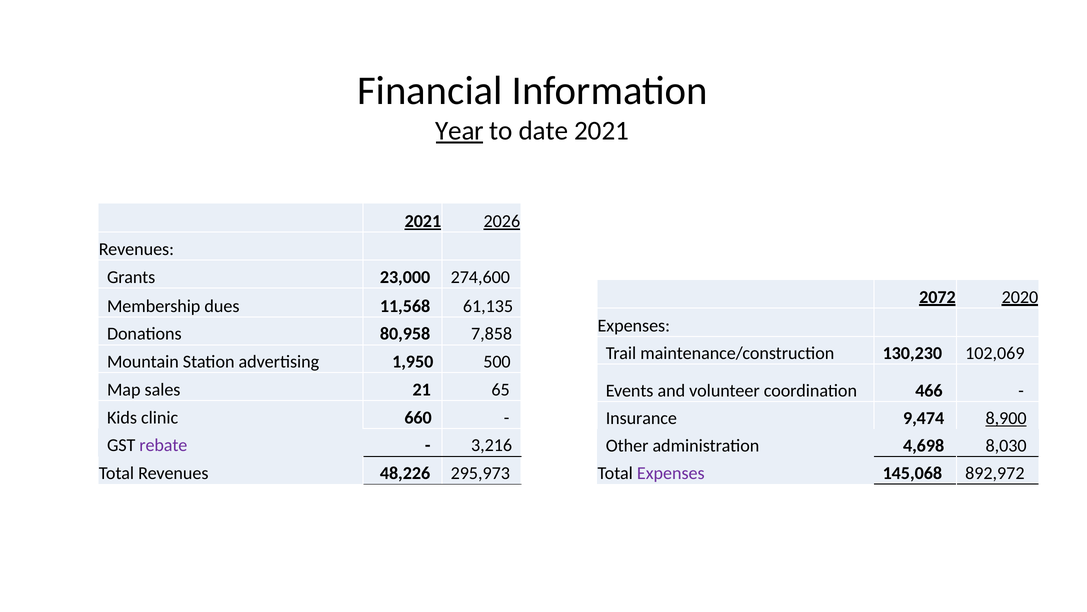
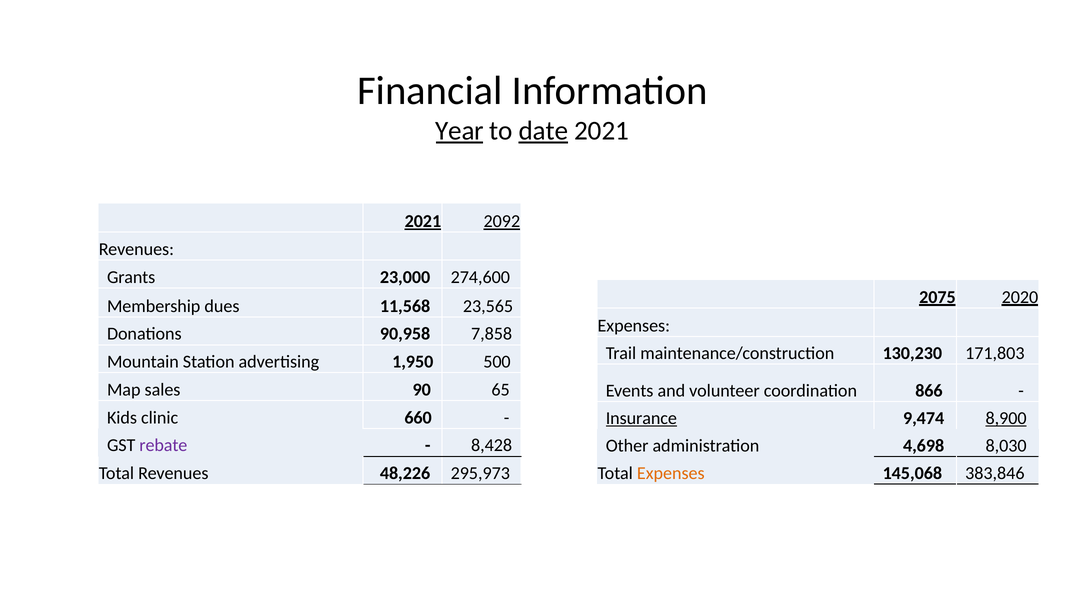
date underline: none -> present
2026: 2026 -> 2092
2072: 2072 -> 2075
61,135: 61,135 -> 23,565
80,958: 80,958 -> 90,958
102,069: 102,069 -> 171,803
21: 21 -> 90
466: 466 -> 866
Insurance underline: none -> present
3,216: 3,216 -> 8,428
Expenses at (671, 473) colour: purple -> orange
892,972: 892,972 -> 383,846
